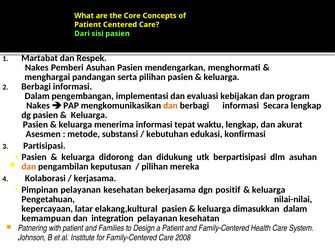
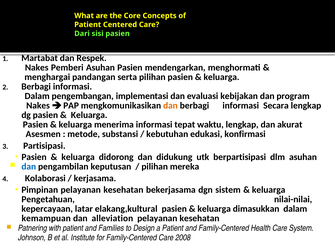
dan at (29, 167) colour: orange -> blue
positif: positif -> sistem
integration: integration -> alleviation
